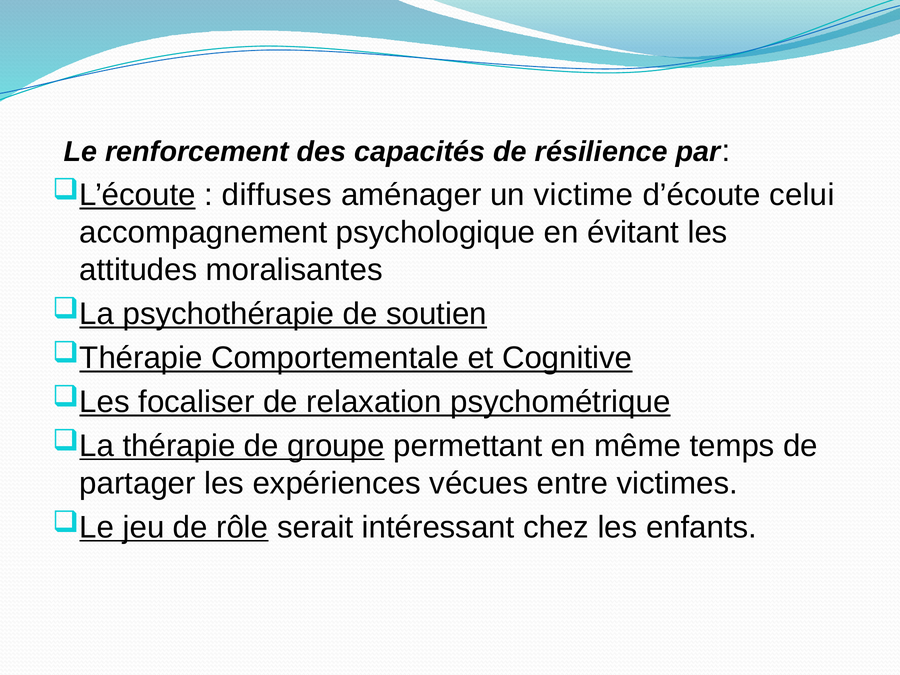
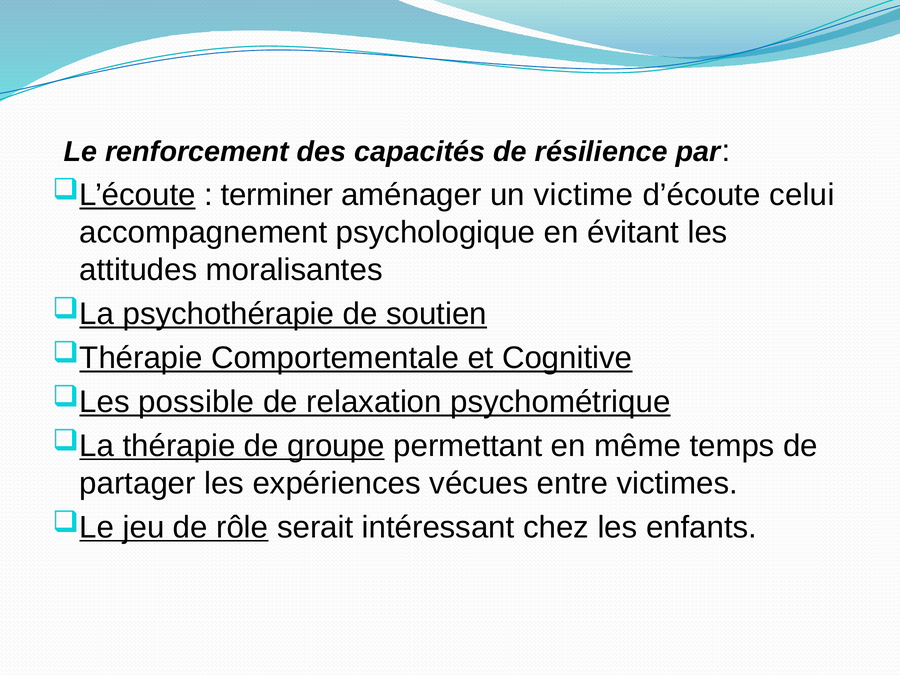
diffuses: diffuses -> terminer
focaliser: focaliser -> possible
